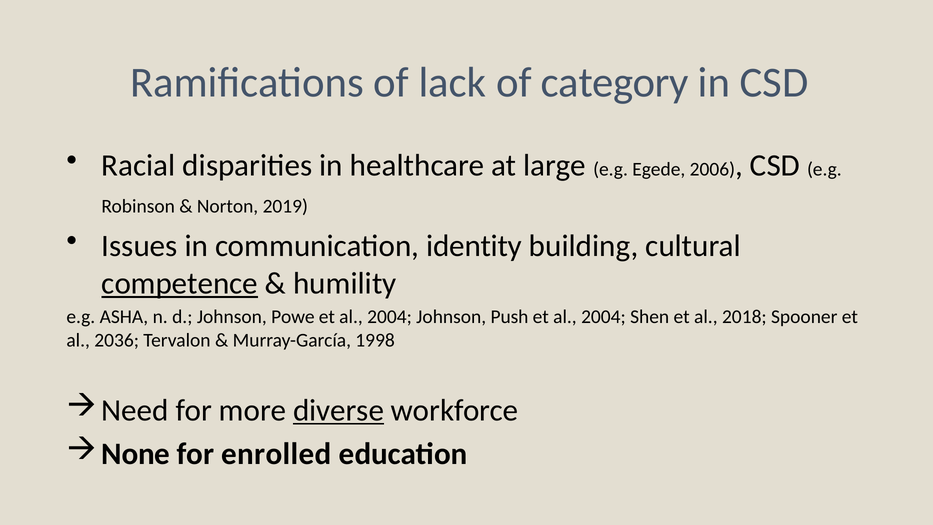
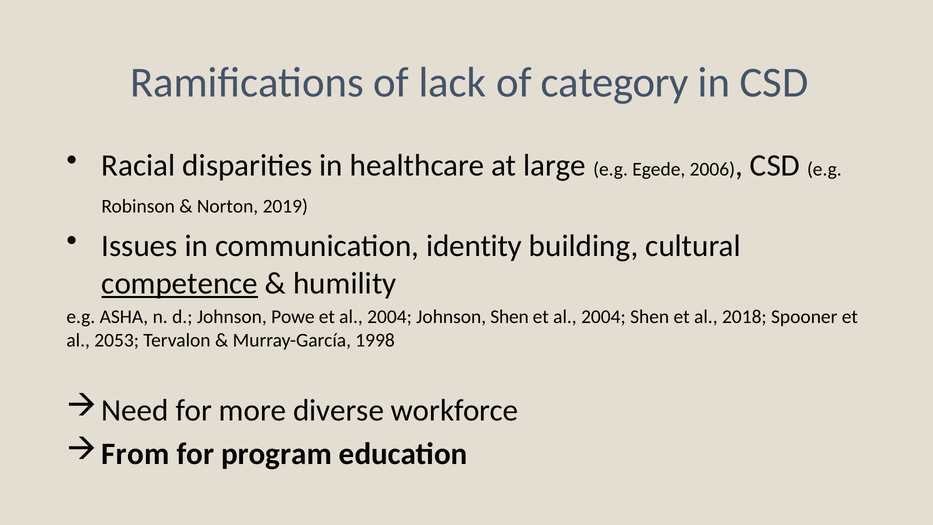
Johnson Push: Push -> Shen
2036: 2036 -> 2053
diverse underline: present -> none
None: None -> From
enrolled: enrolled -> program
